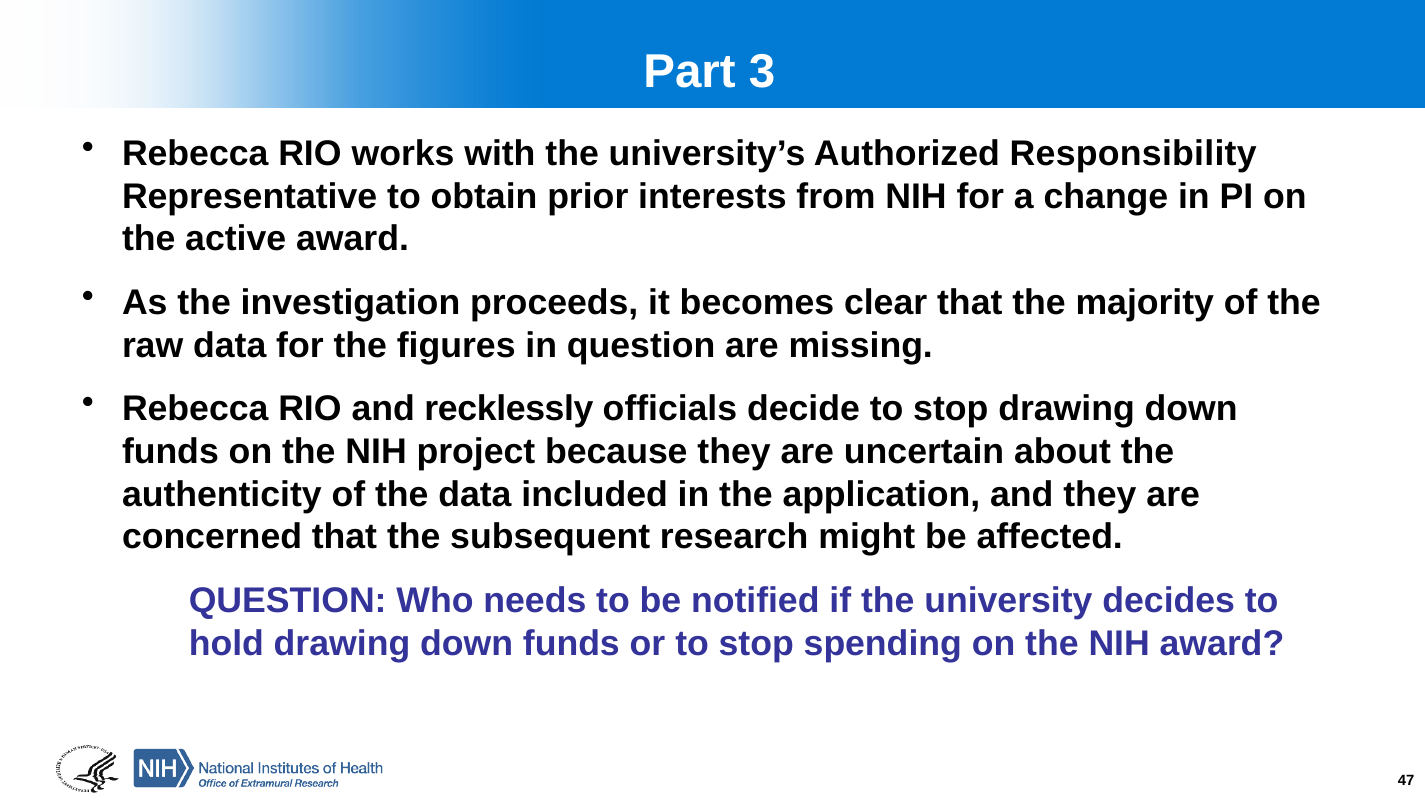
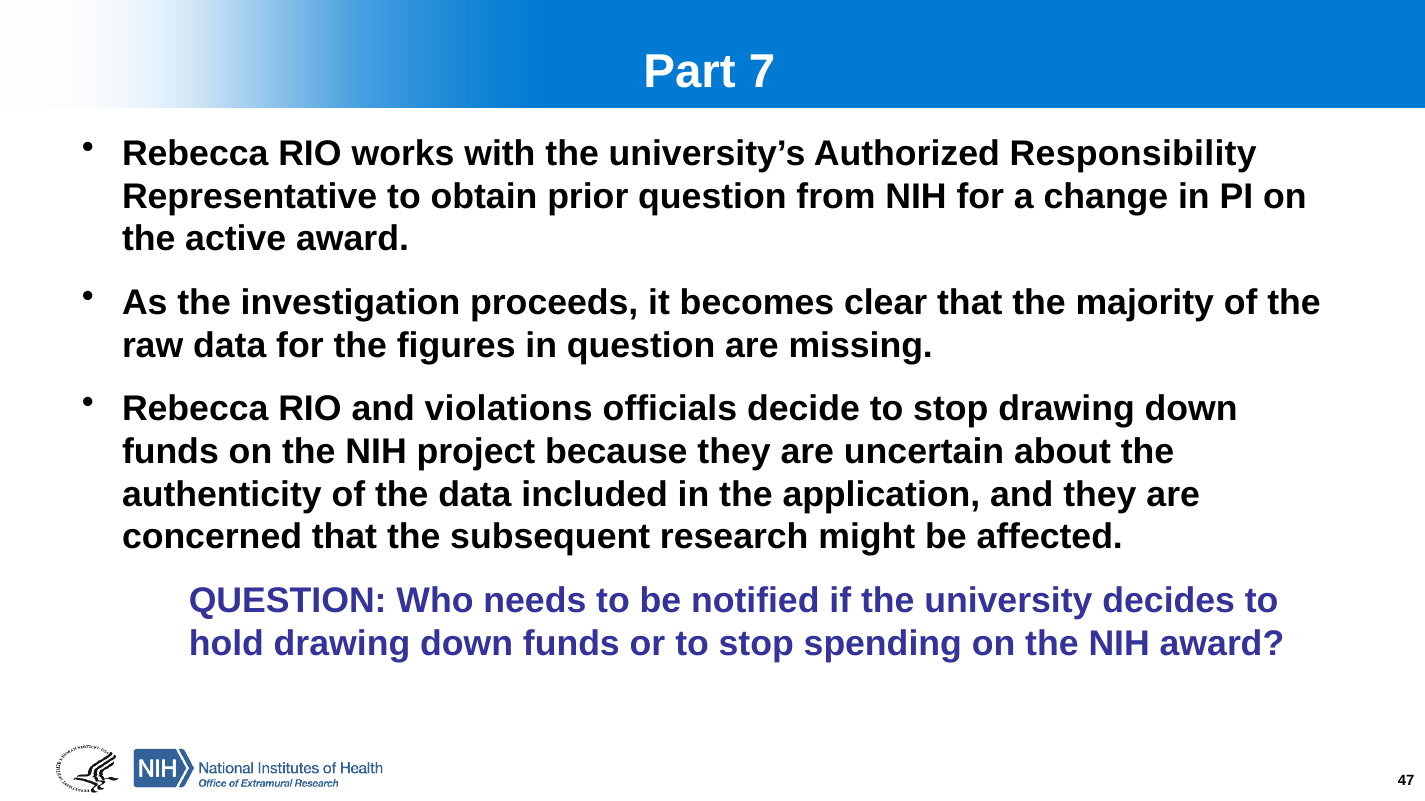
3: 3 -> 7
prior interests: interests -> question
recklessly: recklessly -> violations
